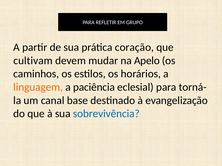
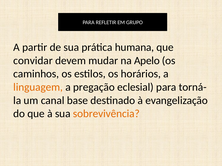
coração: coração -> humana
cultivam: cultivam -> convidar
paciência: paciência -> pregação
sobrevivência colour: blue -> orange
